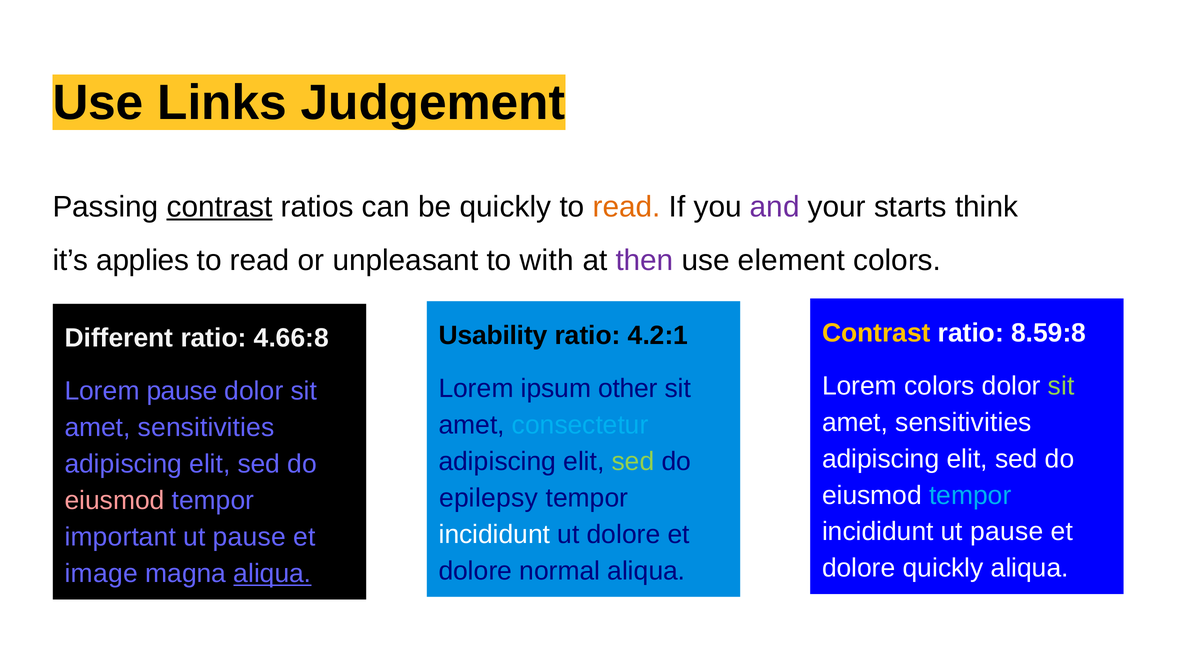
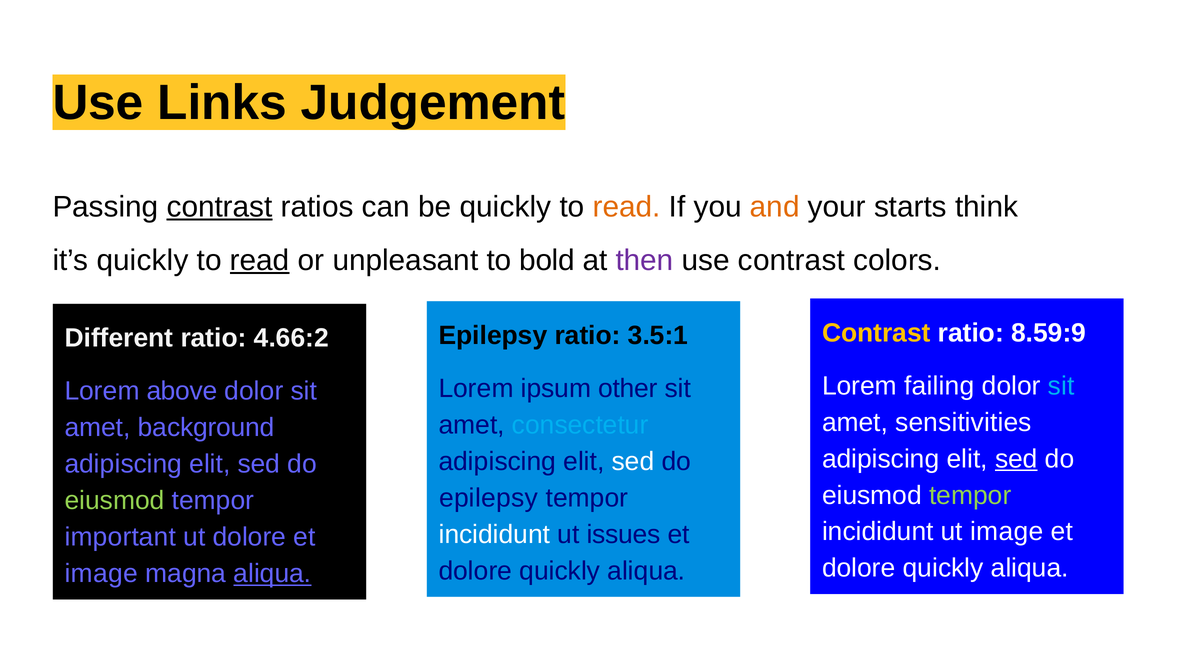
and colour: purple -> orange
it’s applies: applies -> quickly
read at (260, 260) underline: none -> present
with: with -> bold
use element: element -> contrast
8.59:8: 8.59:8 -> 8.59:9
Usability at (493, 336): Usability -> Epilepsy
4.2:1: 4.2:1 -> 3.5:1
4.66:8: 4.66:8 -> 4.66:2
Lorem colors: colors -> failing
sit at (1061, 386) colour: light green -> light blue
Lorem pause: pause -> above
sensitivities at (206, 428): sensitivities -> background
sed at (1016, 459) underline: none -> present
sed at (633, 462) colour: light green -> white
tempor at (970, 496) colour: light blue -> light green
eiusmod at (115, 501) colour: pink -> light green
incididunt ut pause: pause -> image
ut dolore: dolore -> issues
pause at (249, 538): pause -> dolore
normal at (560, 571): normal -> quickly
